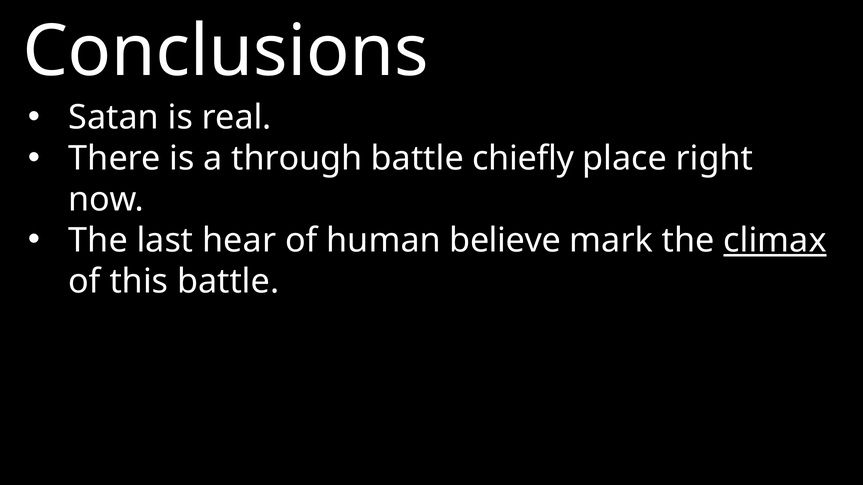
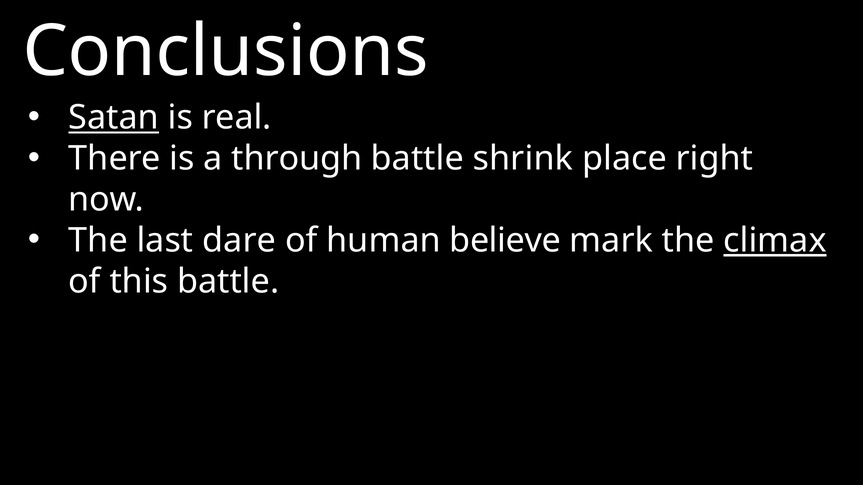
Satan underline: none -> present
chiefly: chiefly -> shrink
hear: hear -> dare
